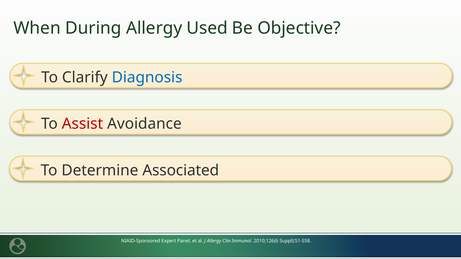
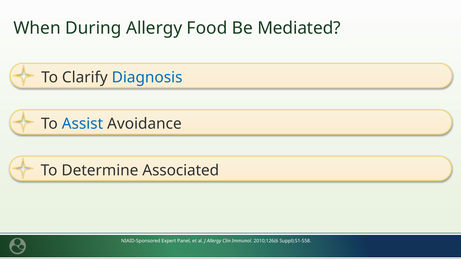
Used: Used -> Food
Objective: Objective -> Mediated
Assist colour: red -> blue
